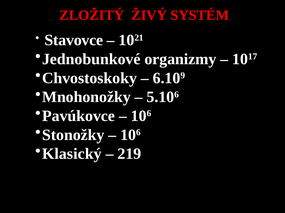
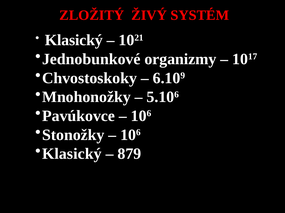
Stavovce at (74, 40): Stavovce -> Klasický
219: 219 -> 879
